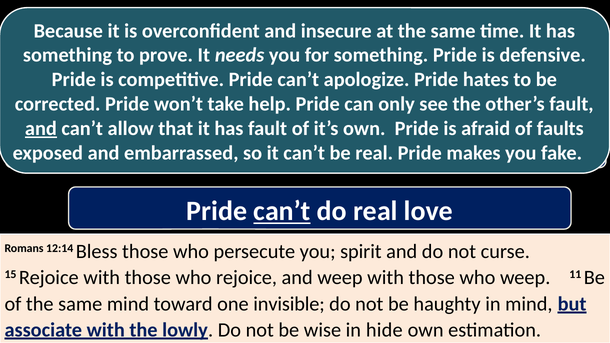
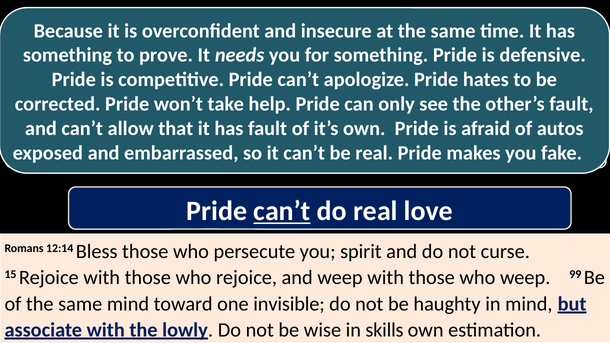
and at (41, 128) underline: present -> none
faults: faults -> autos
11: 11 -> 99
hide: hide -> skills
